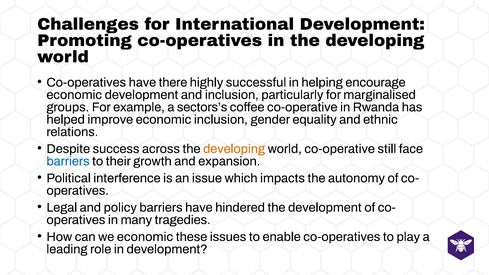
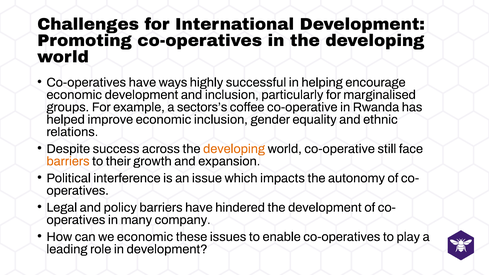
there: there -> ways
barriers at (68, 161) colour: blue -> orange
tragedies: tragedies -> company
